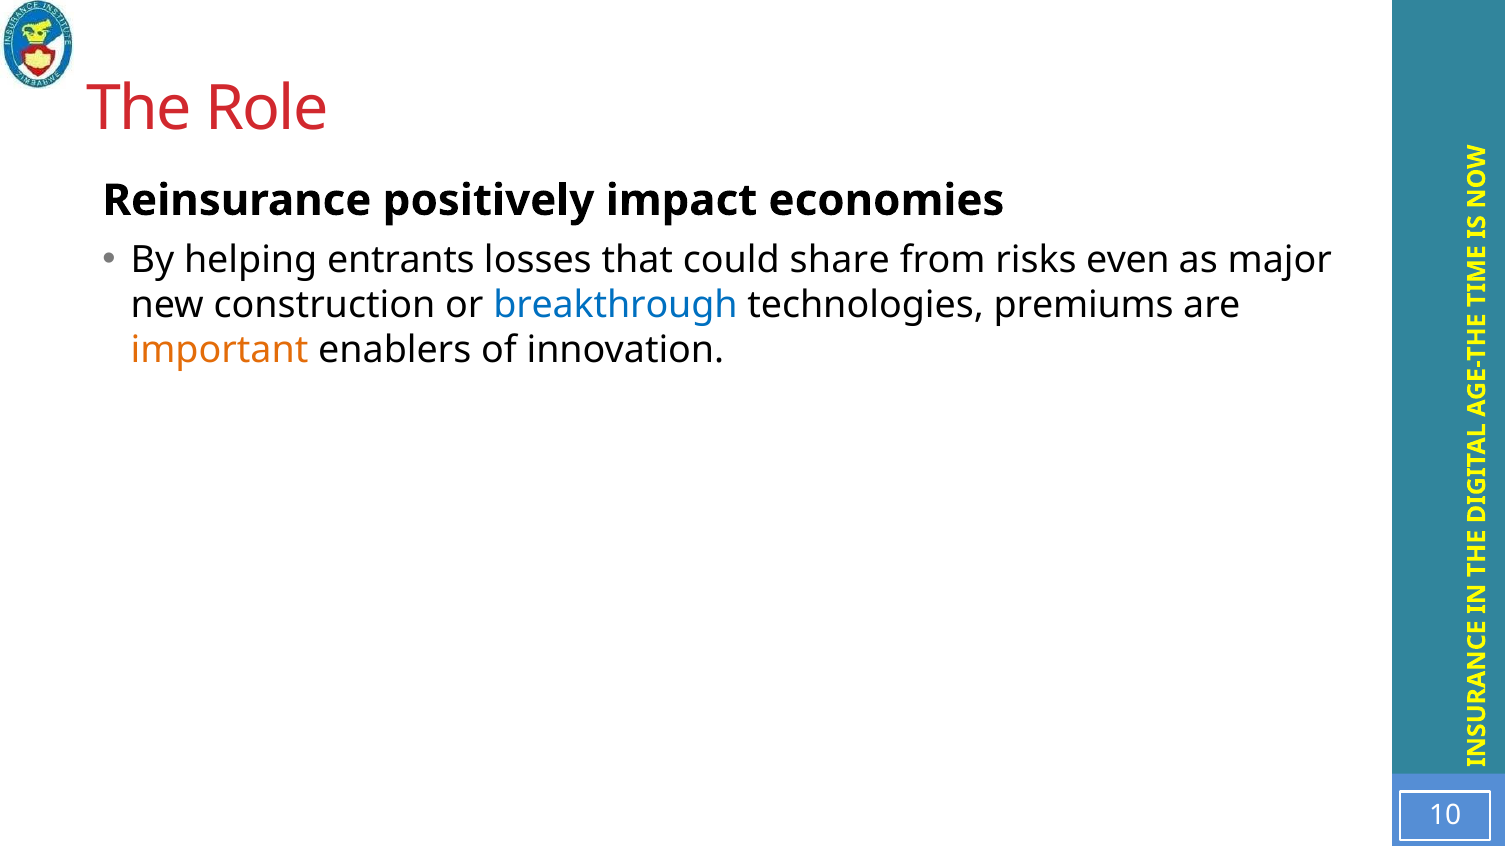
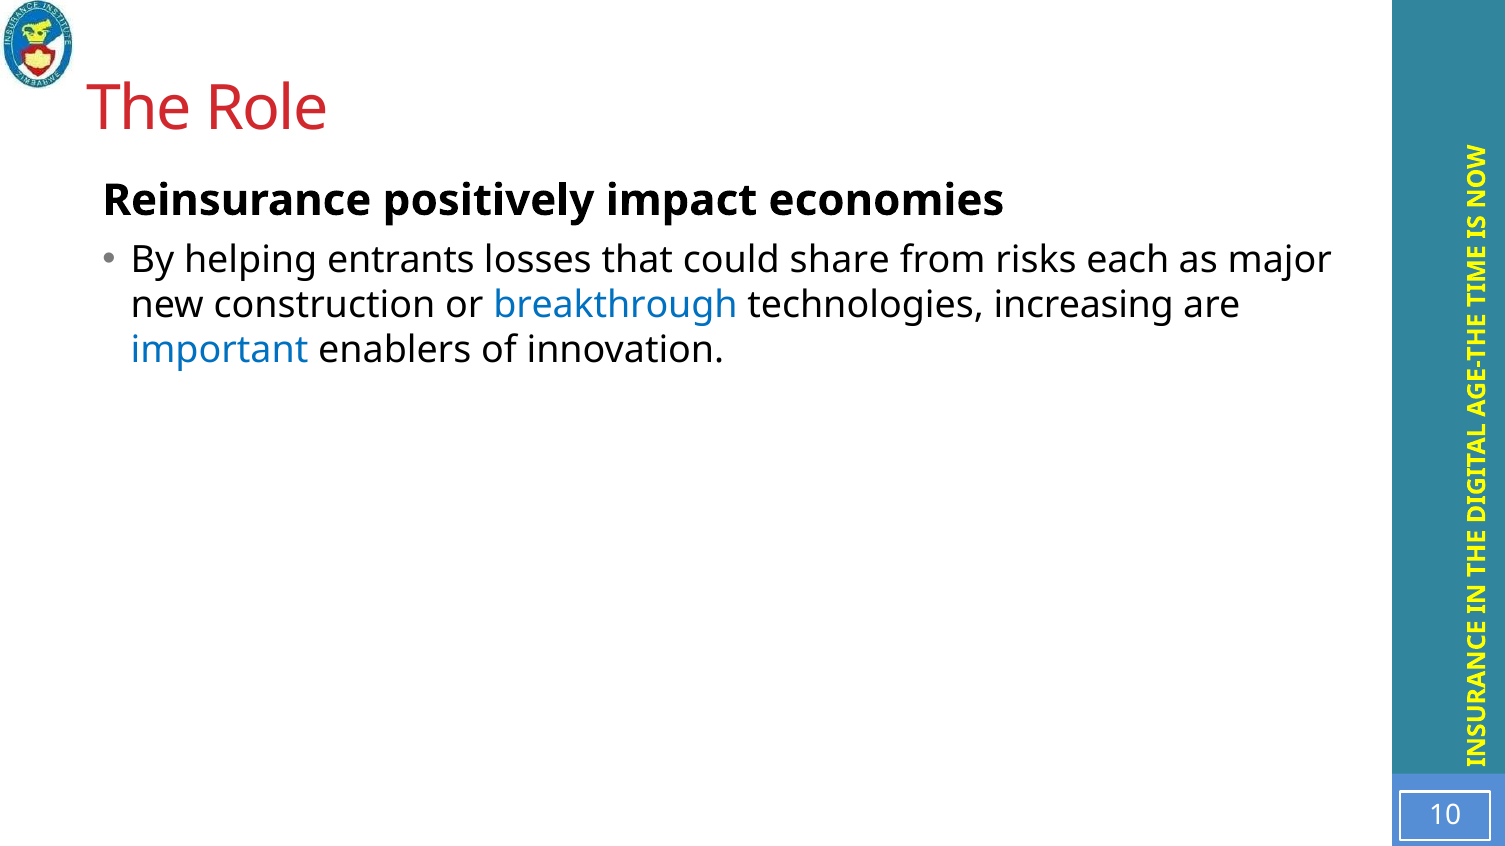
even: even -> each
premiums: premiums -> increasing
important colour: orange -> blue
